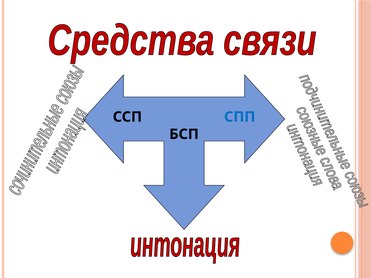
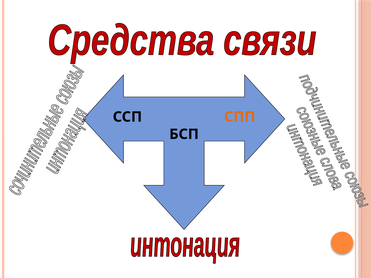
СПП colour: blue -> orange
